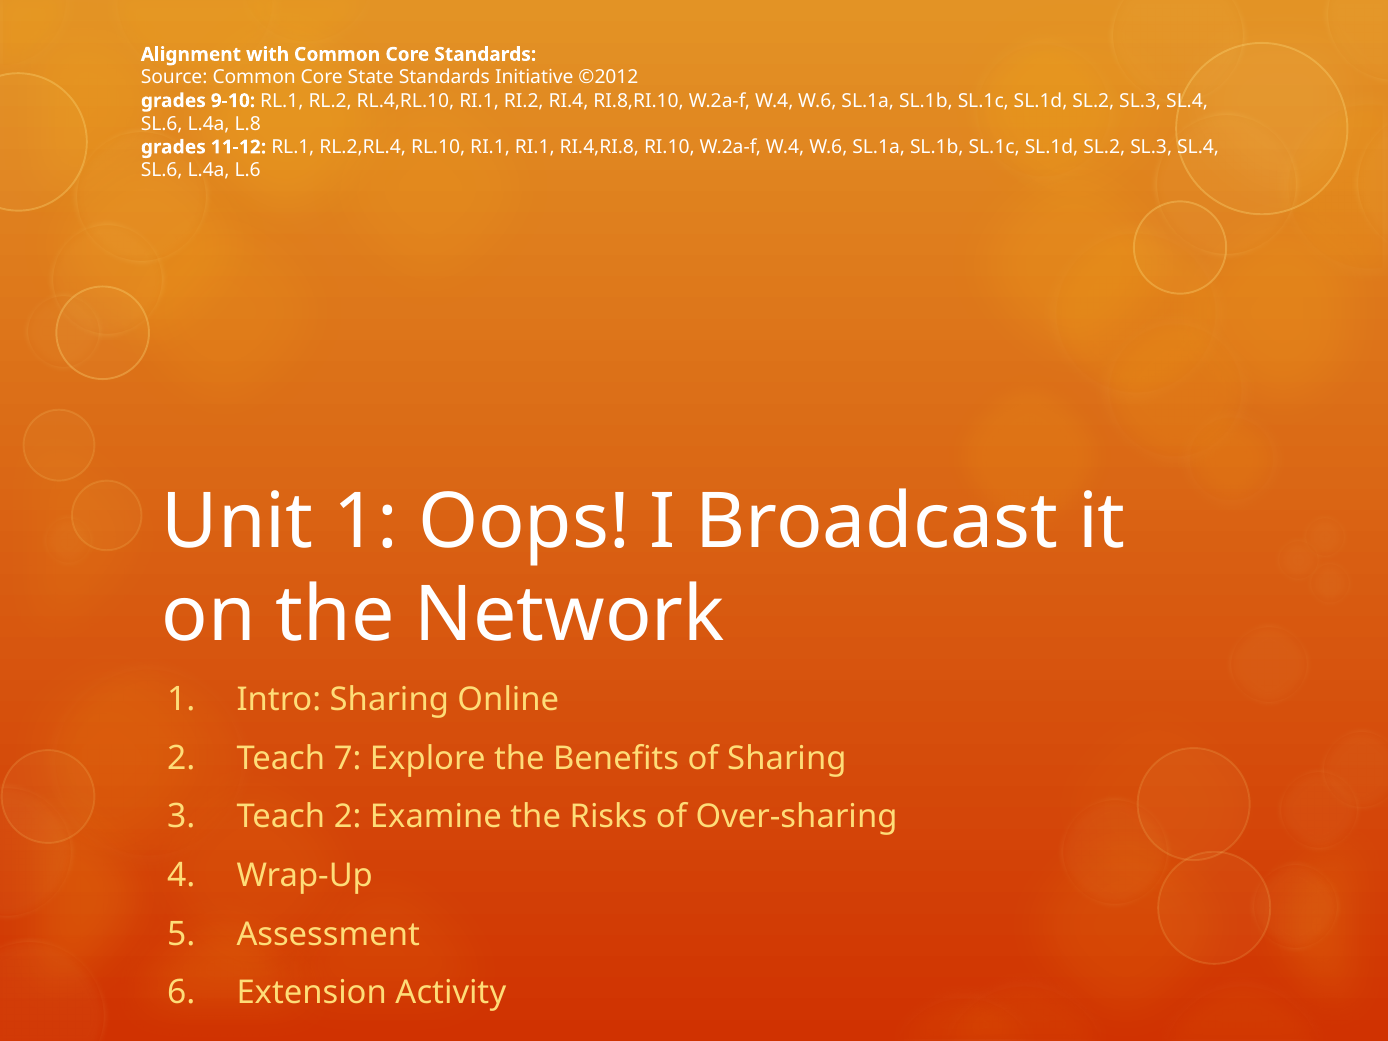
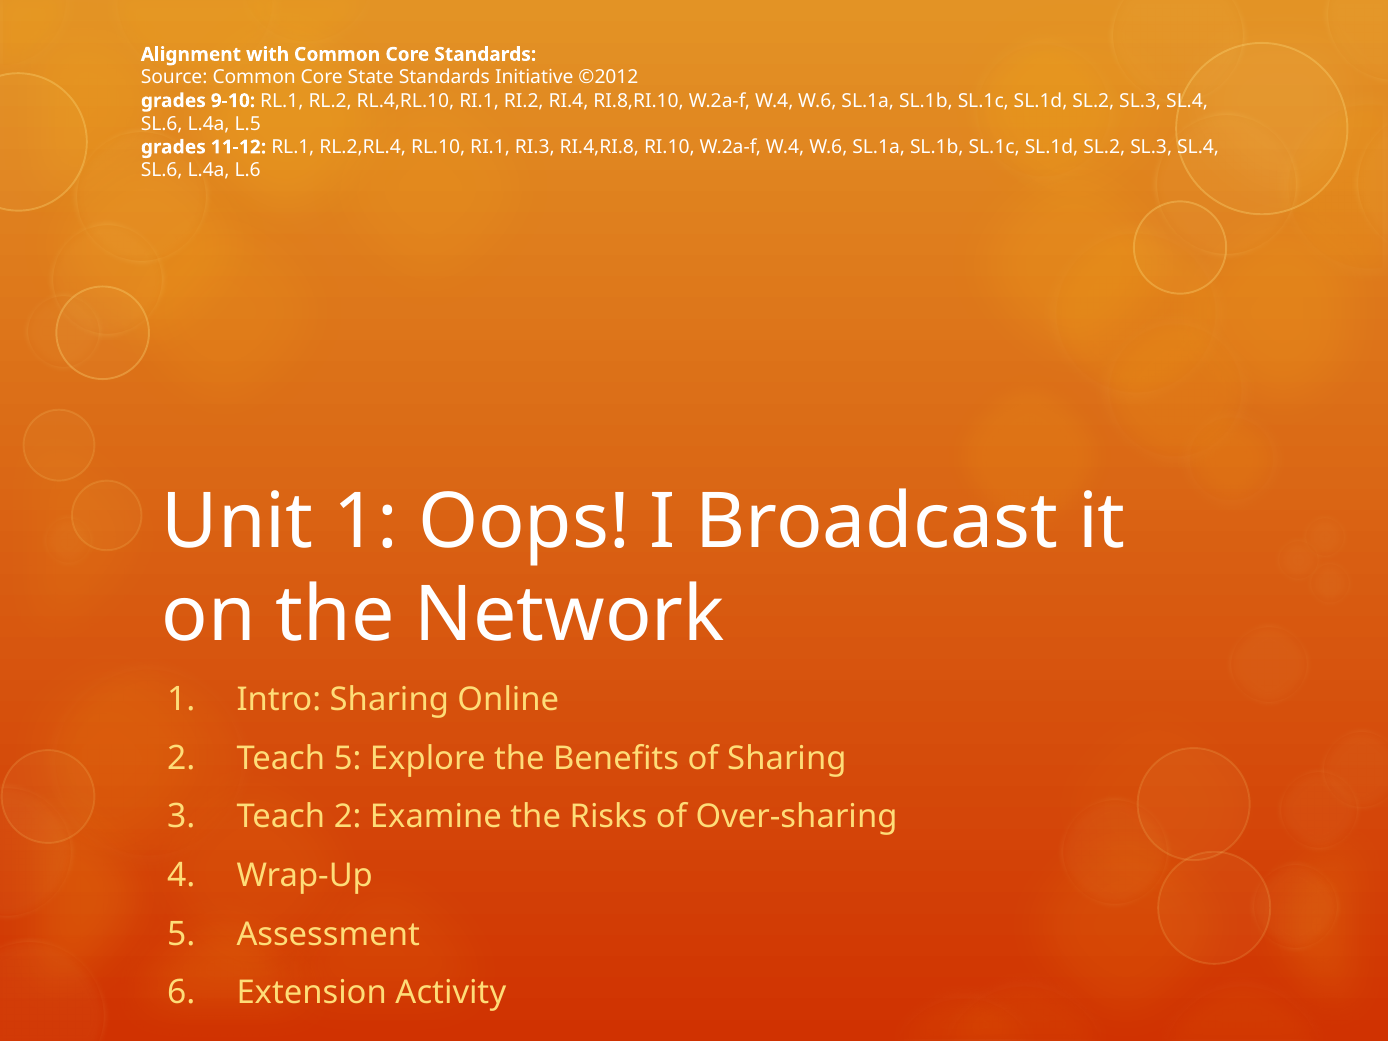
L.8: L.8 -> L.5
RI.1 RI.1: RI.1 -> RI.3
Teach 7: 7 -> 5
